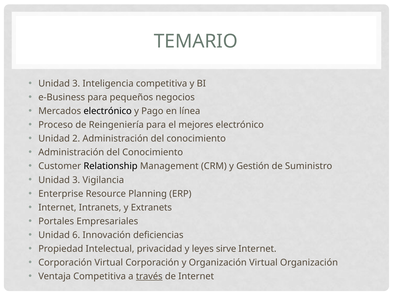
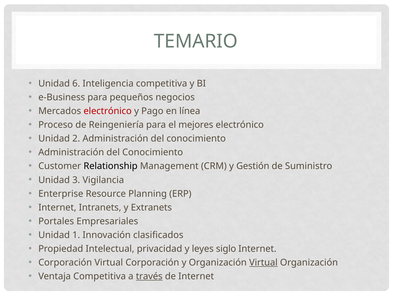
3 at (76, 84): 3 -> 6
electrónico at (108, 111) colour: black -> red
6: 6 -> 1
deficiencias: deficiencias -> clasificados
sirve: sirve -> siglo
Virtual at (263, 262) underline: none -> present
